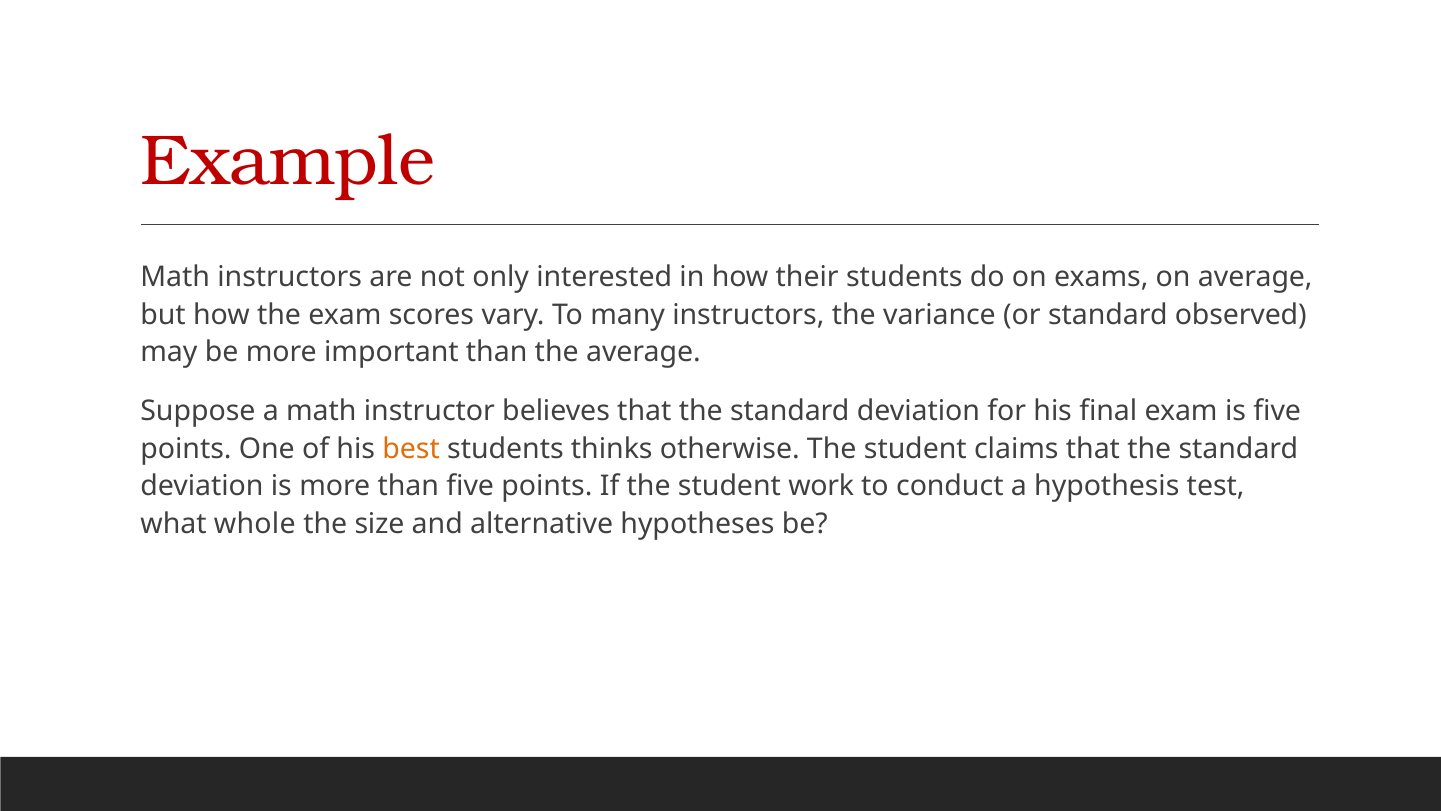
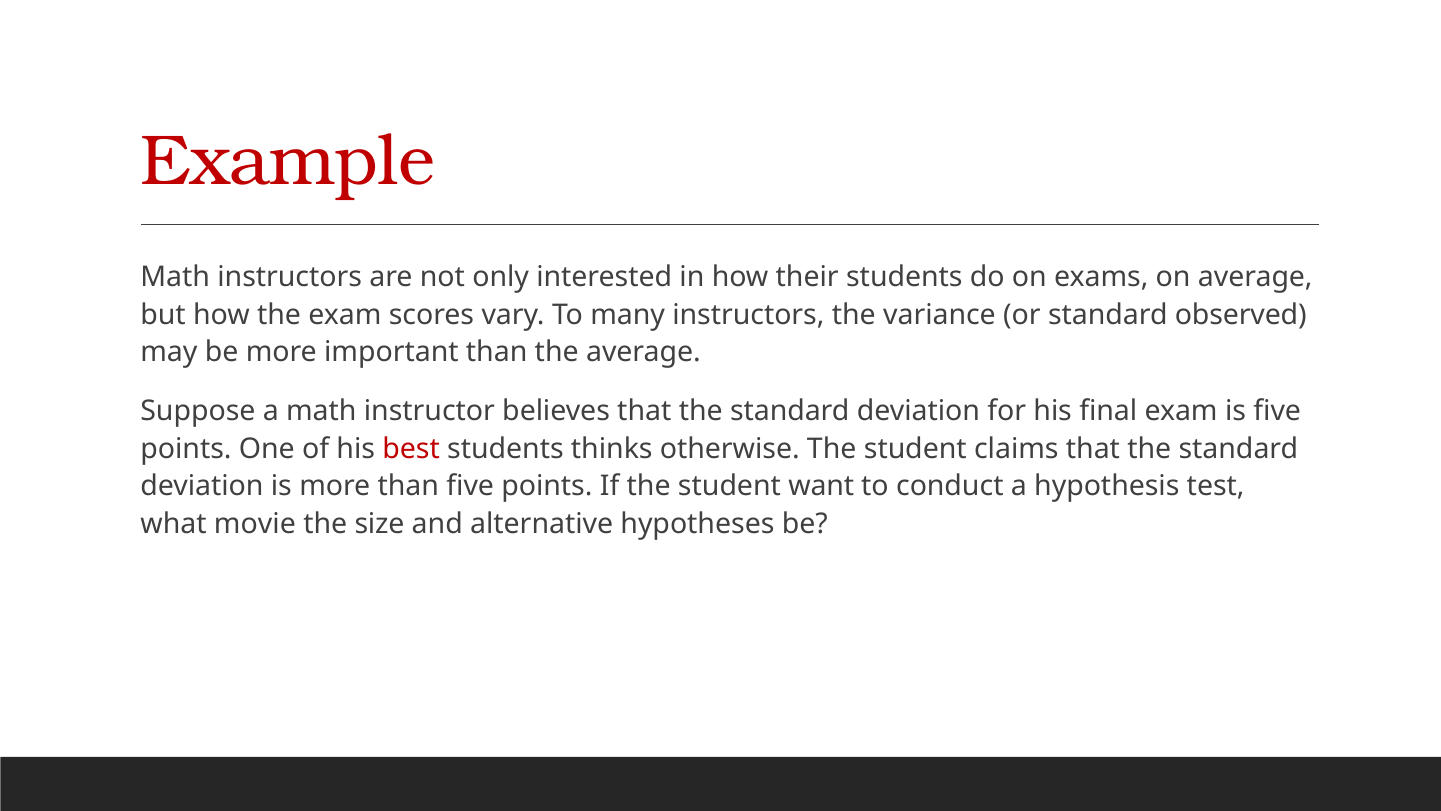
best colour: orange -> red
work: work -> want
whole: whole -> movie
